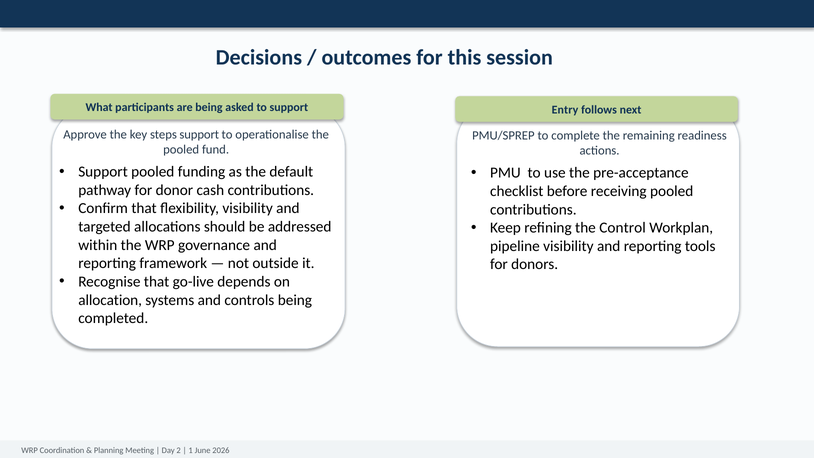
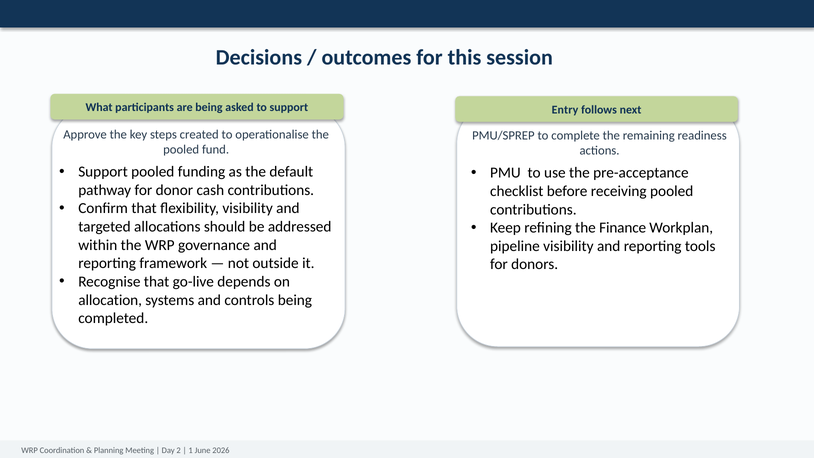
steps support: support -> created
Control: Control -> Finance
